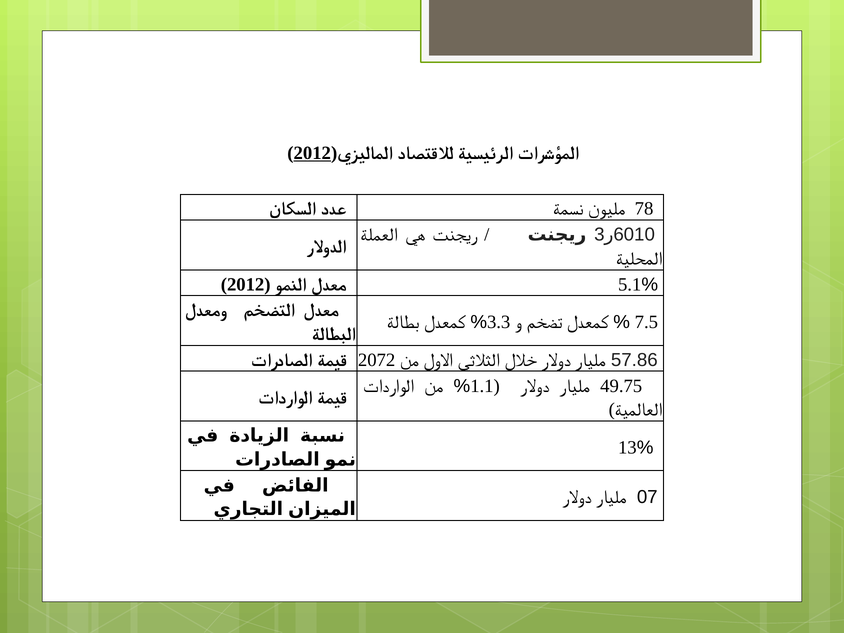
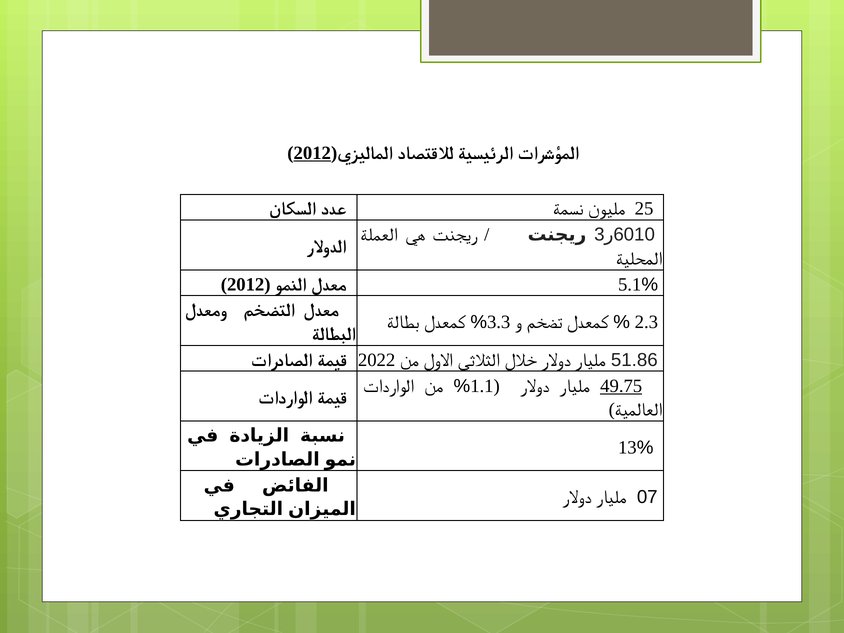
78: 78 -> 25
7.5: 7.5 -> 2.3
2072: 2072 -> 2022
57.86: 57.86 -> 51.86
49.75 underline: none -> present
